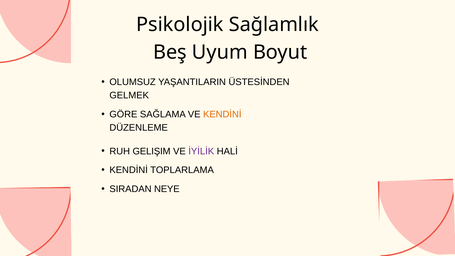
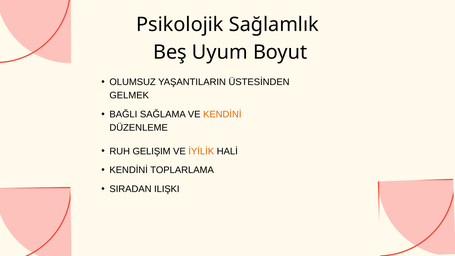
GÖRE: GÖRE -> BAĞLI
İYİLİK colour: purple -> orange
NEYE: NEYE -> ILIŞKI
